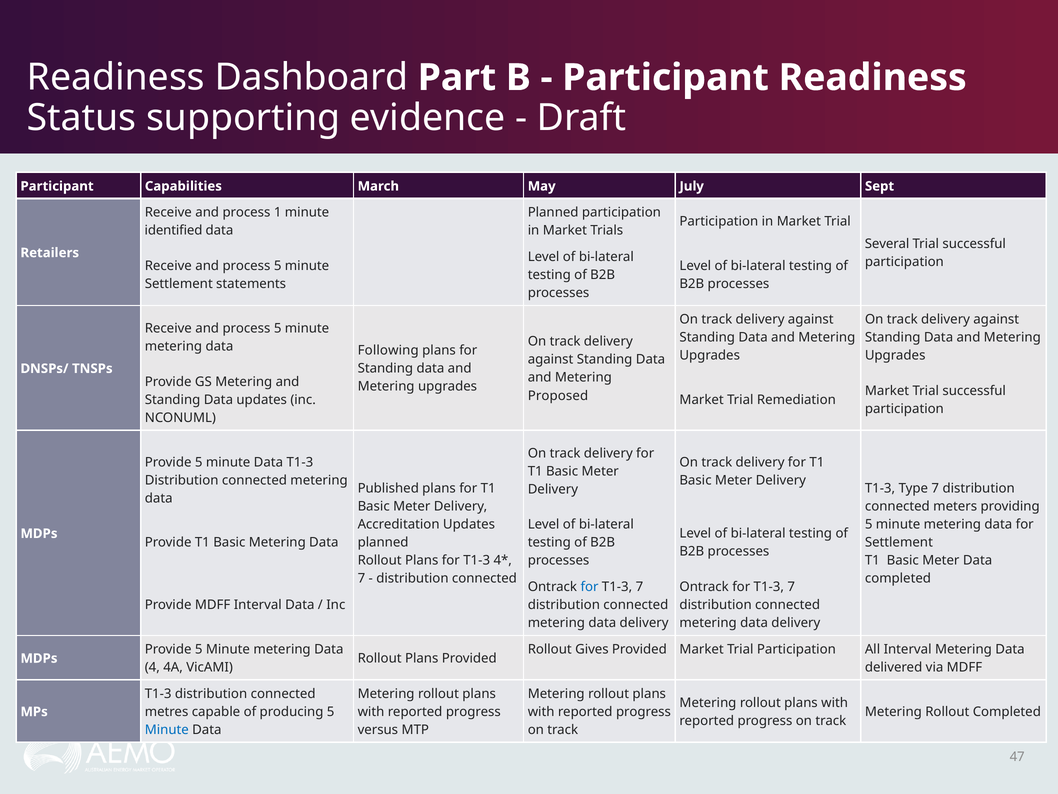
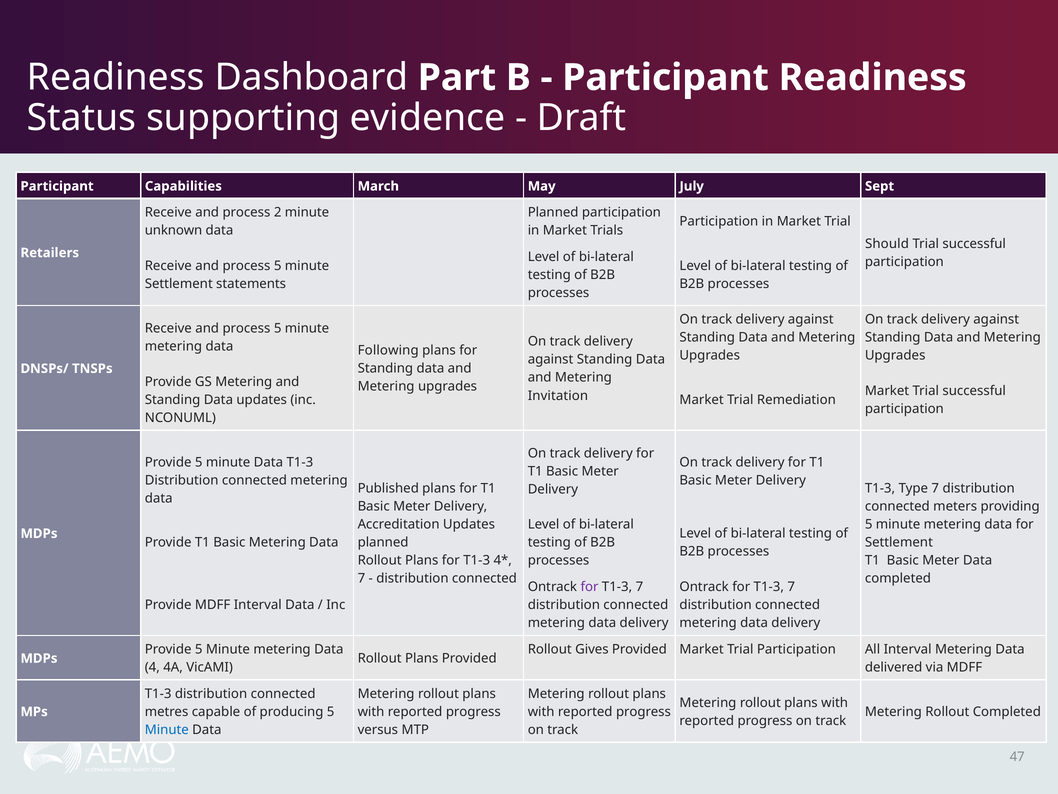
1: 1 -> 2
identified: identified -> unknown
Several: Several -> Should
Proposed: Proposed -> Invitation
for at (590, 587) colour: blue -> purple
